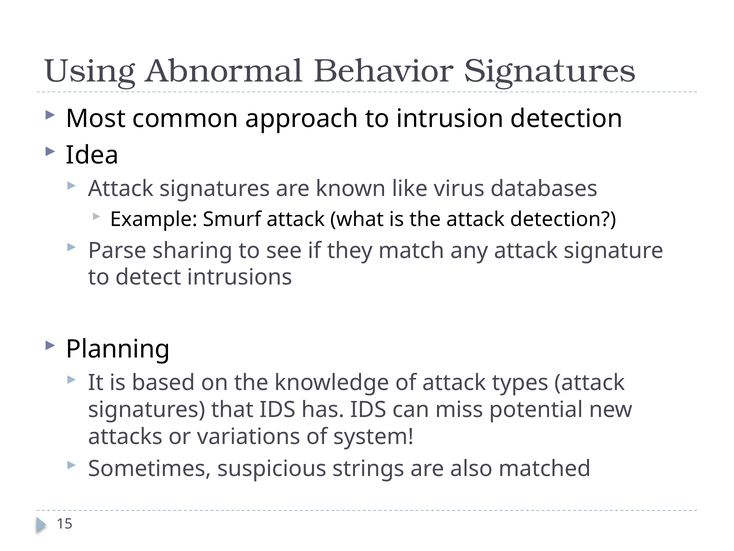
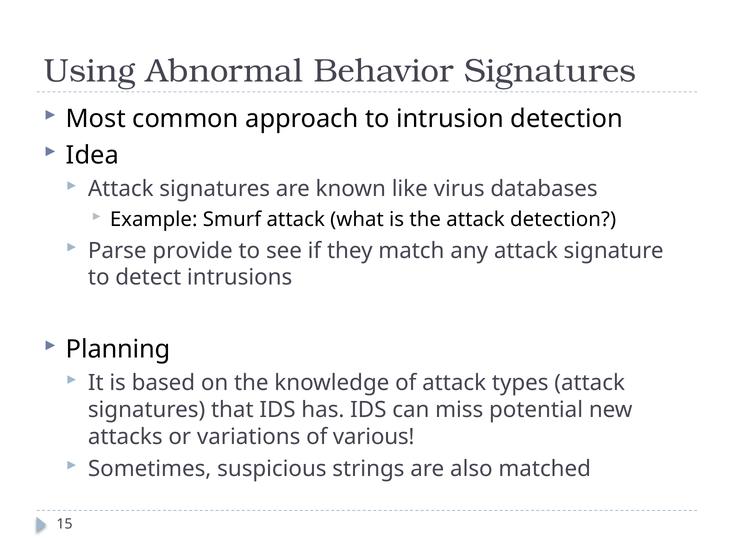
sharing: sharing -> provide
system: system -> various
